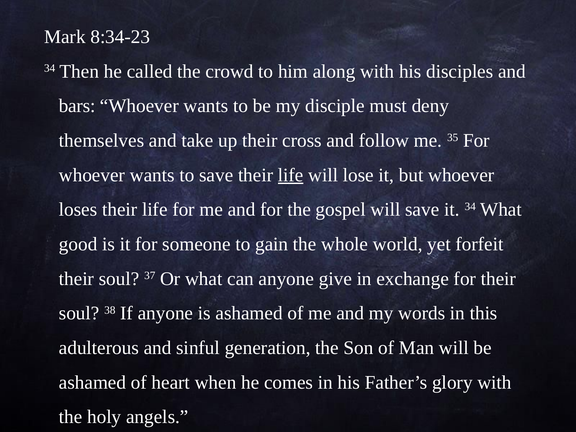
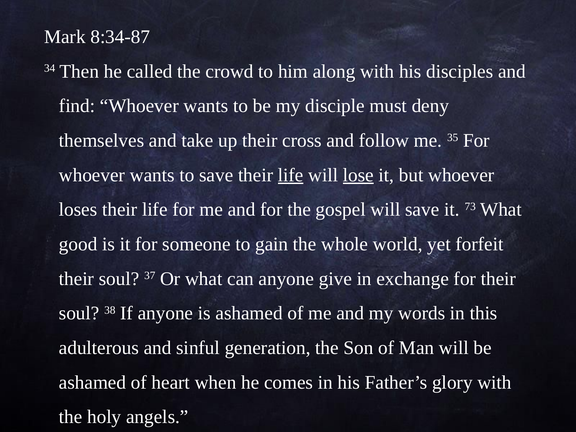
8:34-23: 8:34-23 -> 8:34-87
bars: bars -> find
lose underline: none -> present
it 34: 34 -> 73
